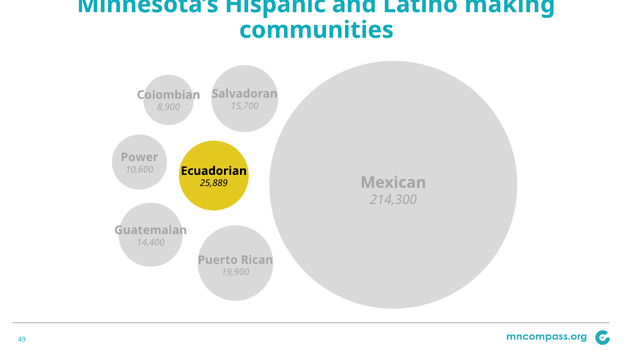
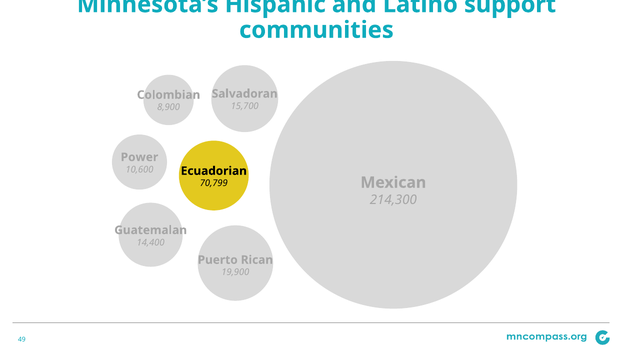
making: making -> support
25,889: 25,889 -> 70,799
